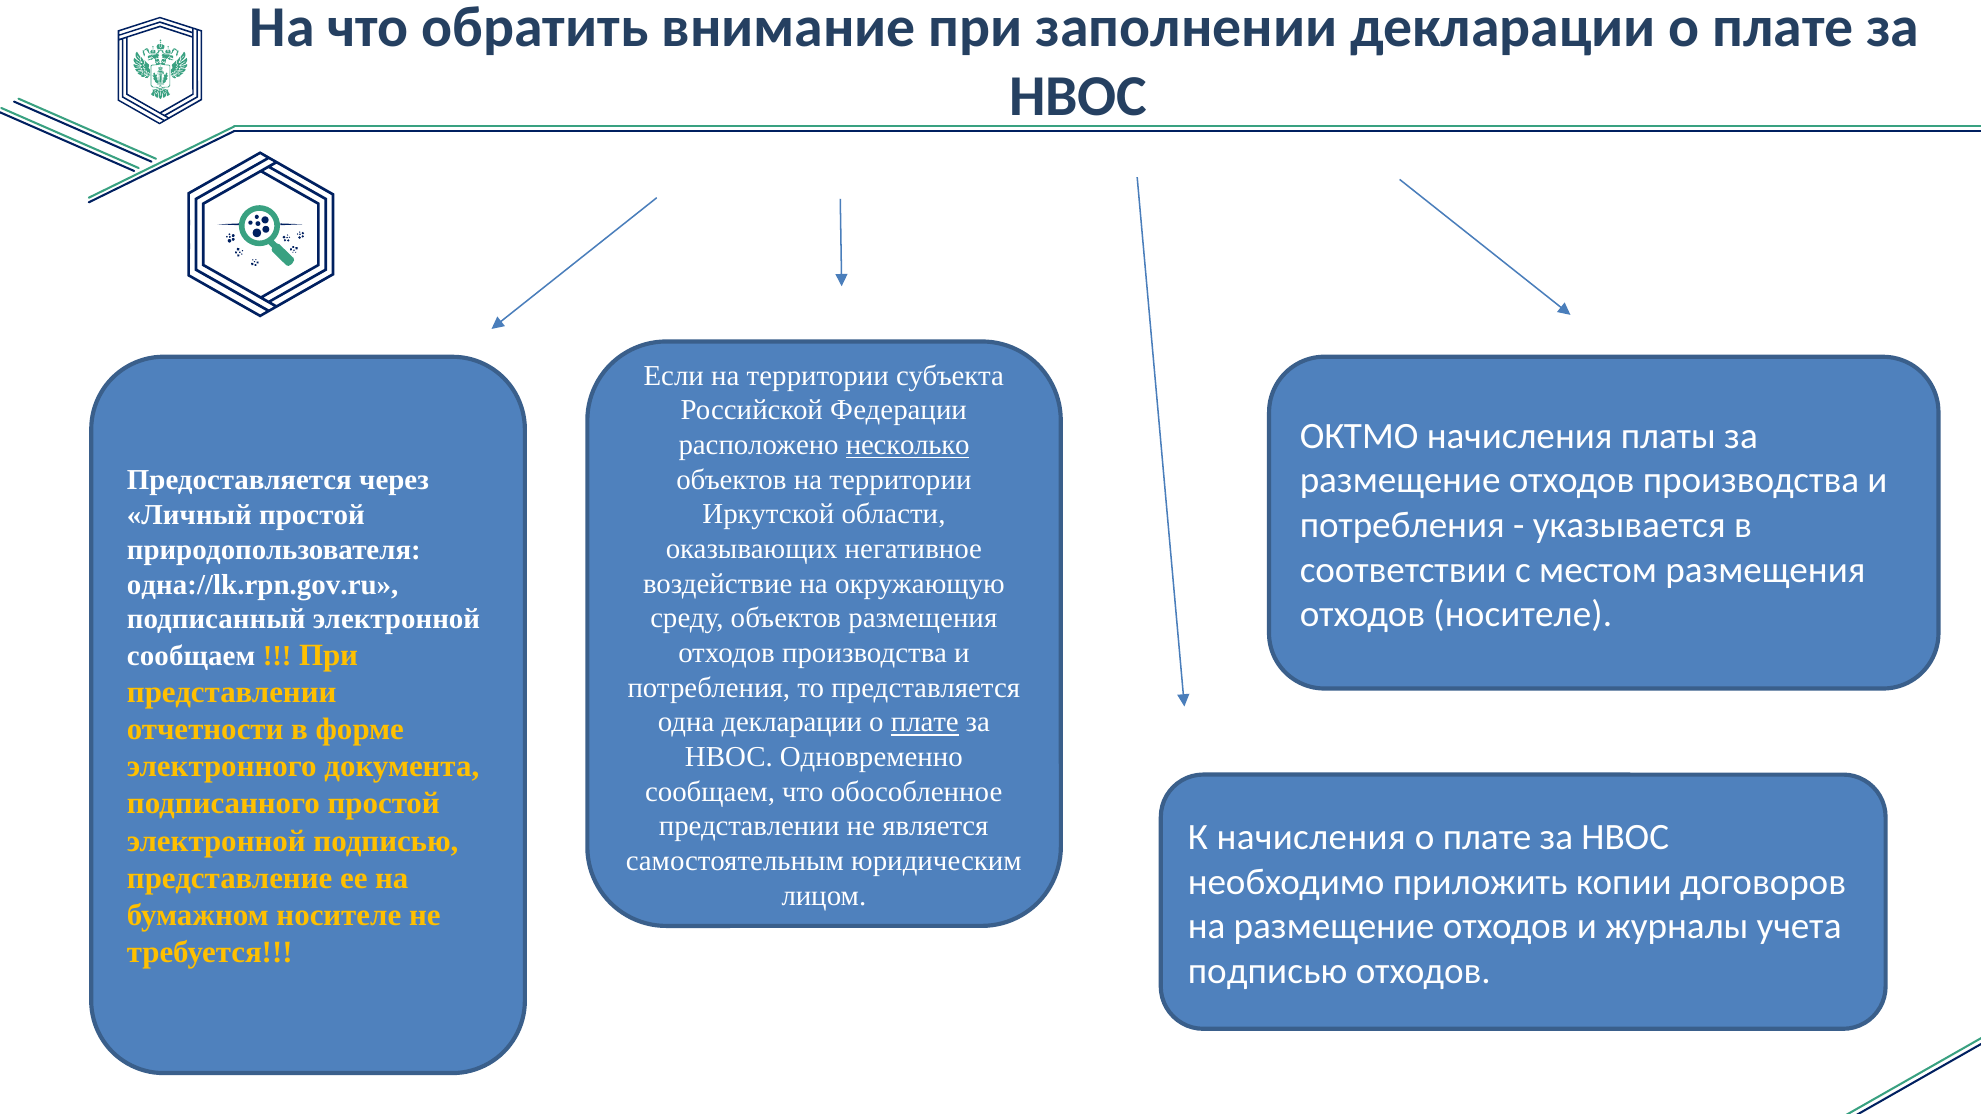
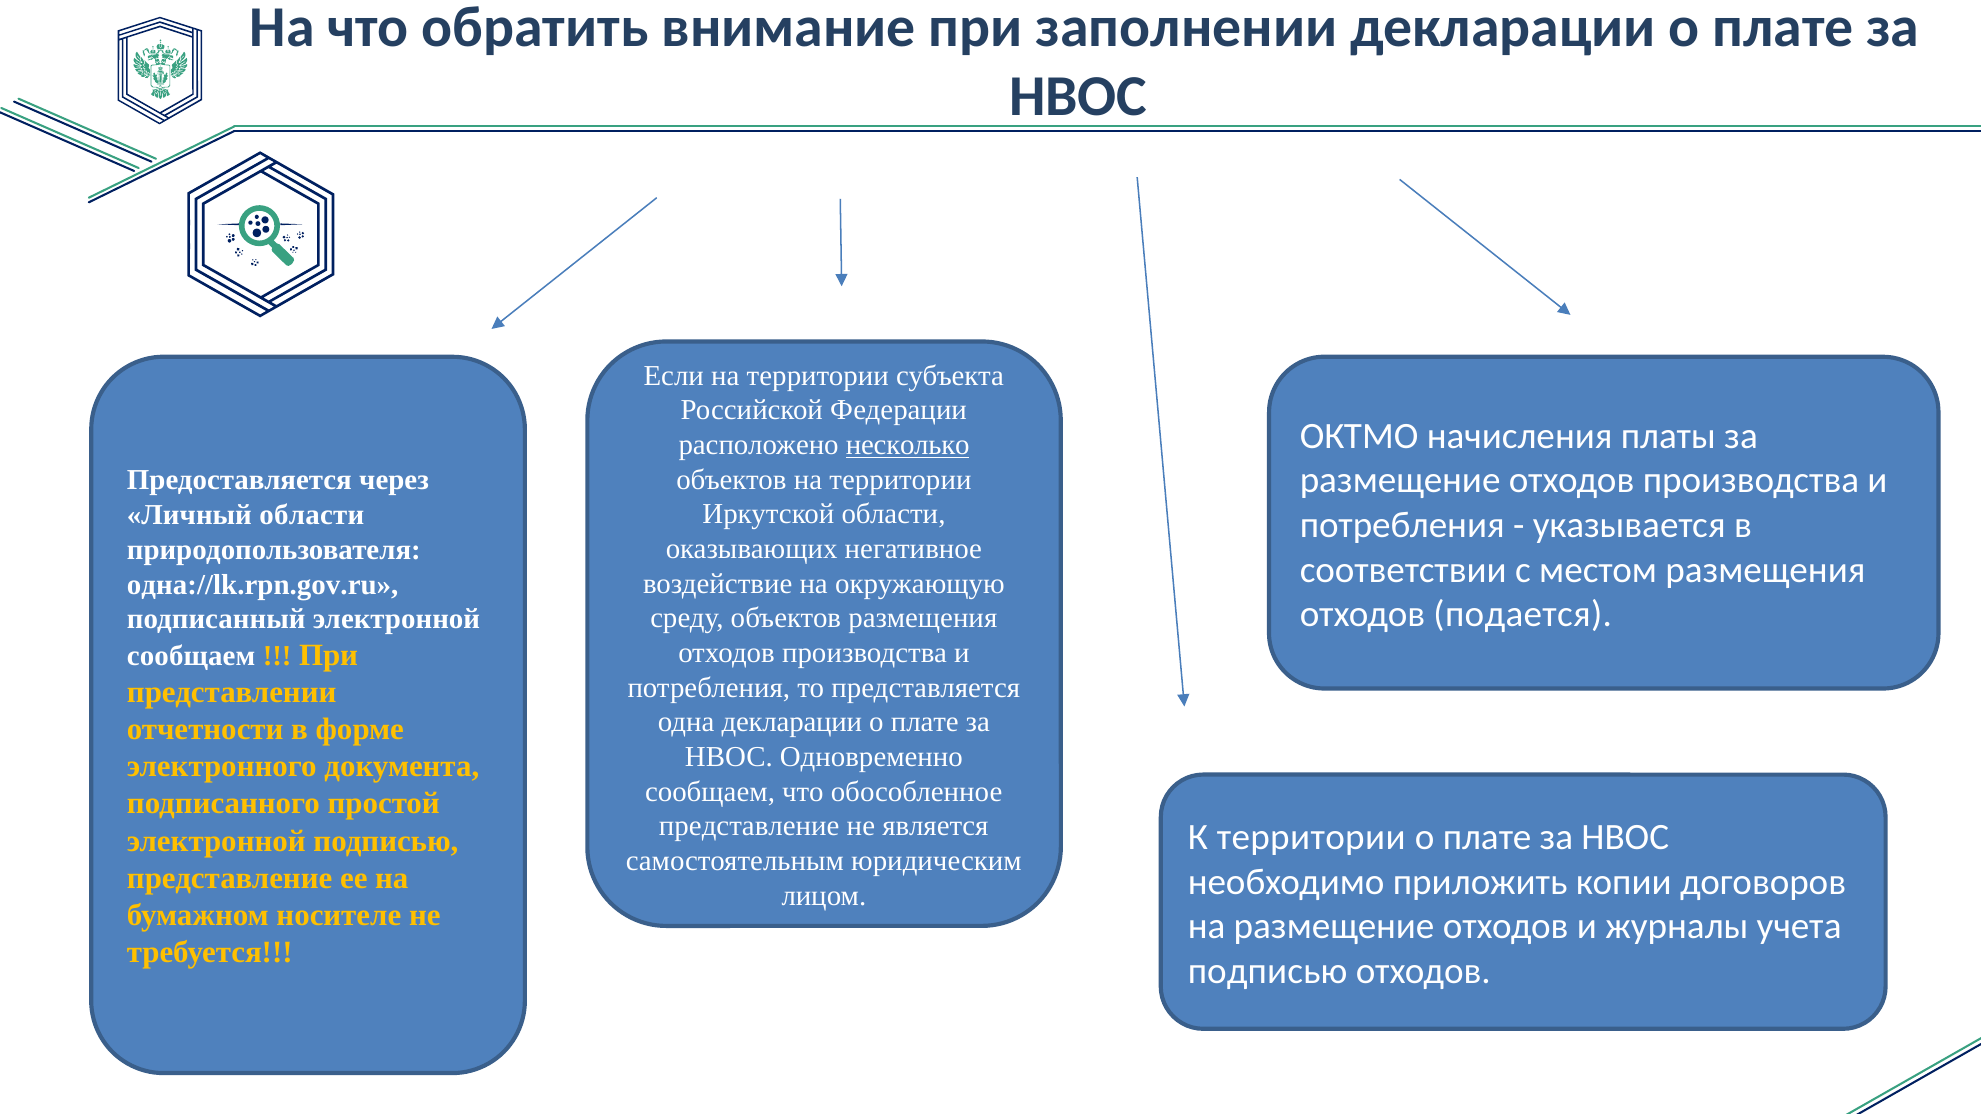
Личный простой: простой -> области
отходов носителе: носителе -> подается
плате at (925, 723) underline: present -> none
представлении at (749, 827): представлении -> представление
К начисления: начисления -> территории
